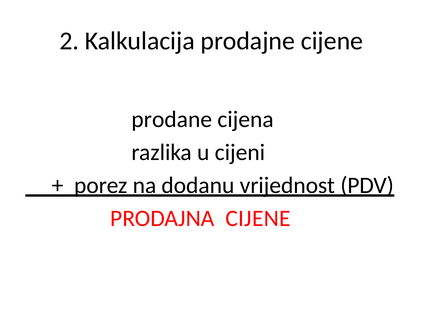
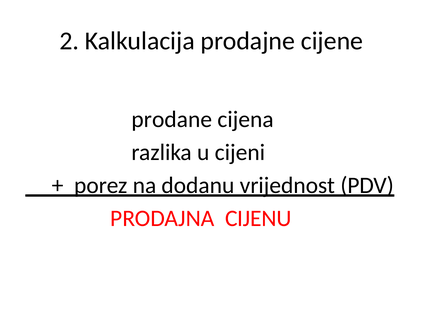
PRODAJNA CIJENE: CIJENE -> CIJENU
